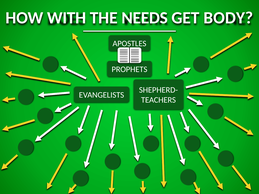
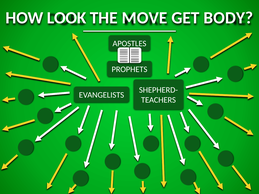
WITH: WITH -> LOOK
NEEDS: NEEDS -> MOVE
